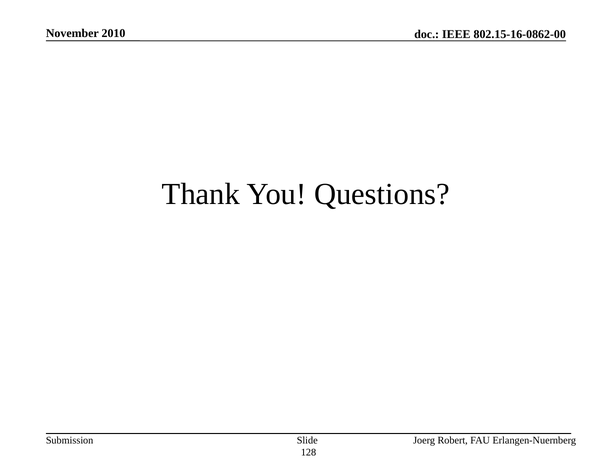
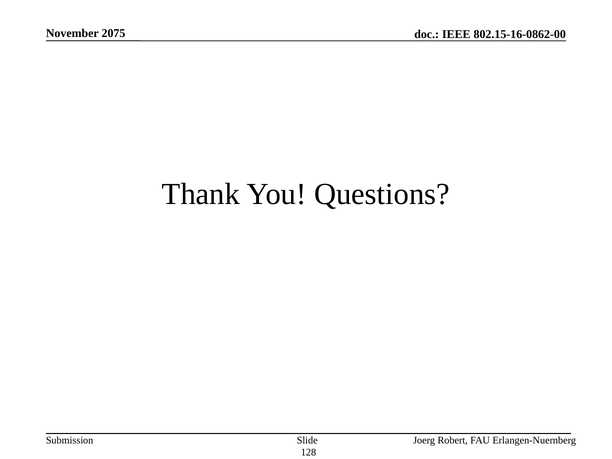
2010: 2010 -> 2075
